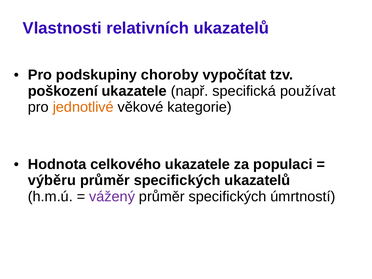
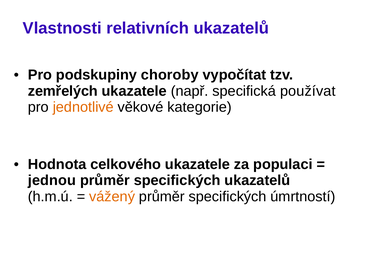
poškození: poškození -> zemřelých
výběru: výběru -> jednou
vážený colour: purple -> orange
